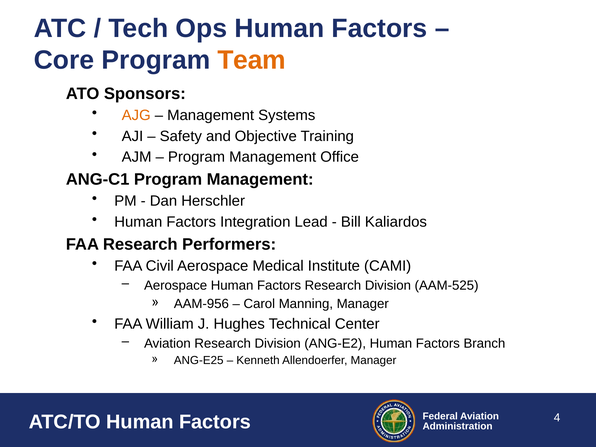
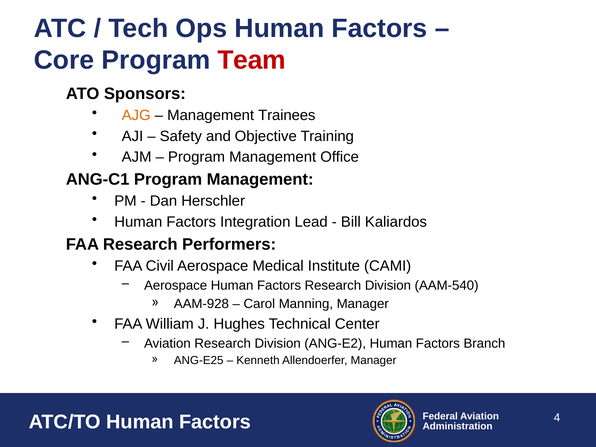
Team colour: orange -> red
Systems: Systems -> Trainees
AAM-525: AAM-525 -> AAM-540
AAM-956: AAM-956 -> AAM-928
